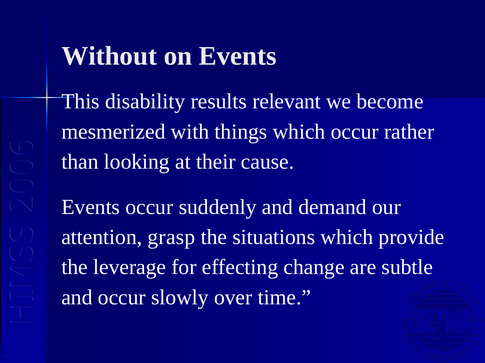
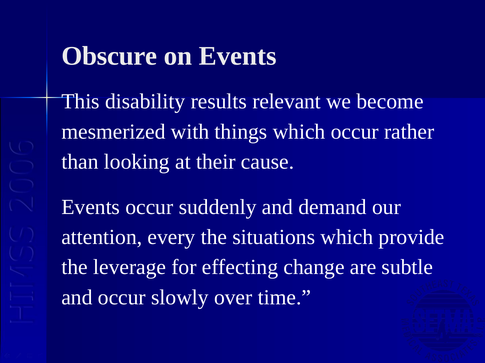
Without: Without -> Obscure
grasp: grasp -> every
